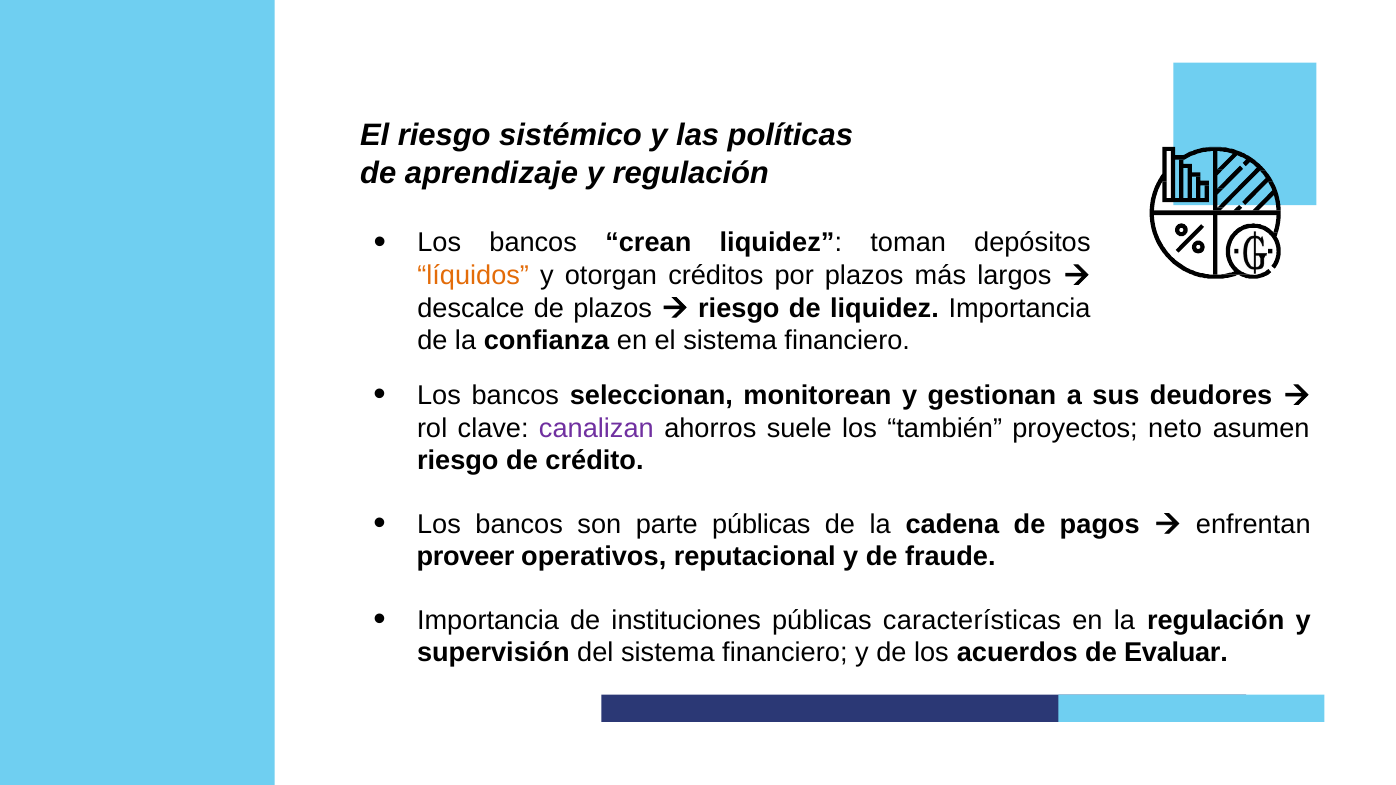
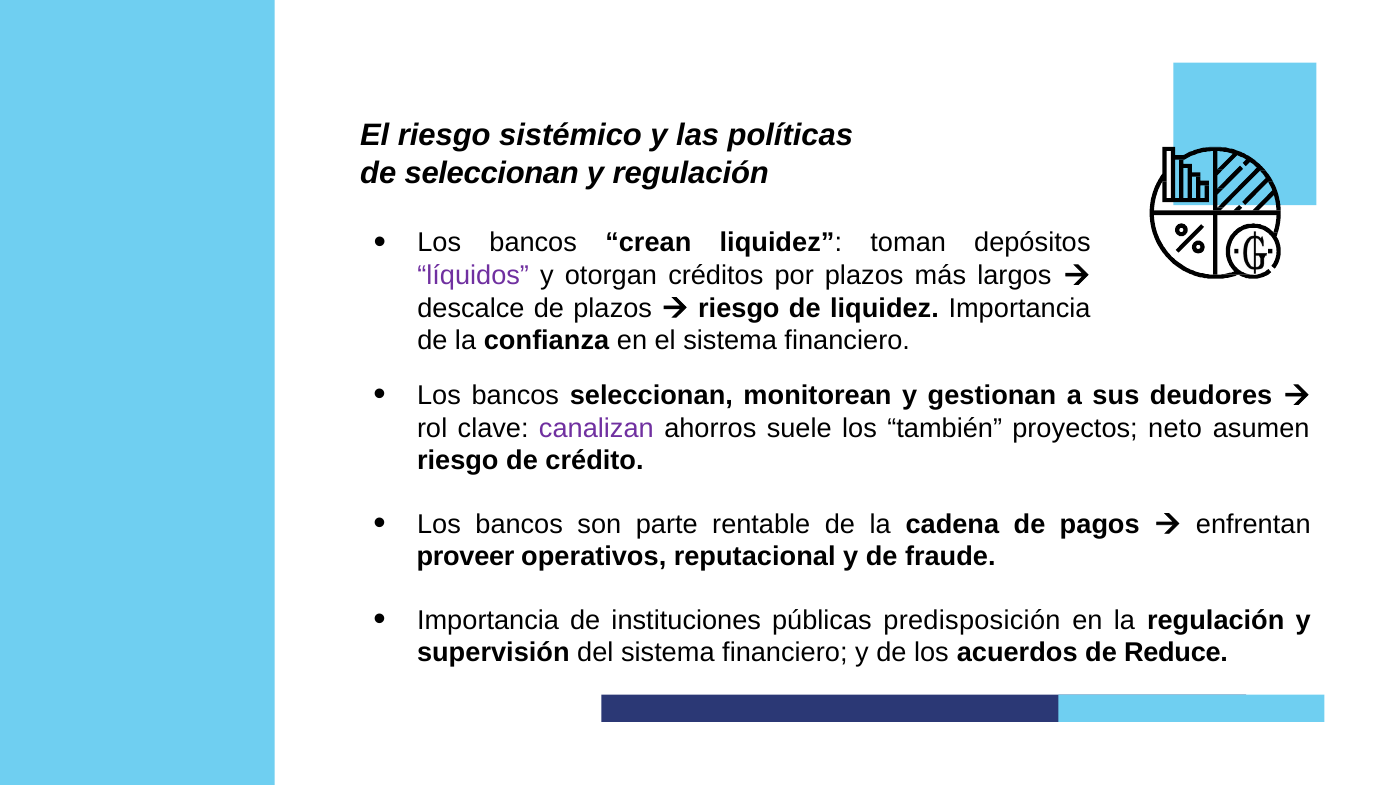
de aprendizaje: aprendizaje -> seleccionan
líquidos colour: orange -> purple
parte públicas: públicas -> rentable
características: características -> predisposición
Evaluar: Evaluar -> Reduce
